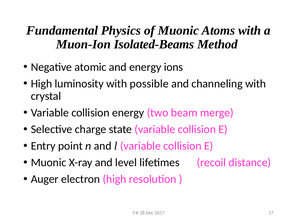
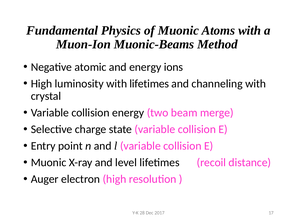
Isolated-Beams: Isolated-Beams -> Muonic-Beams
with possible: possible -> lifetimes
